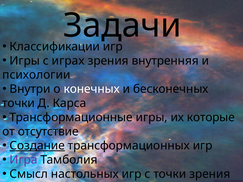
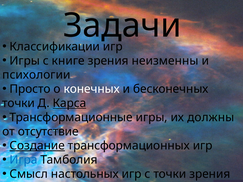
играх: играх -> книге
внутренняя: внутренняя -> неизменны
Внутри: Внутри -> Просто
Карса underline: none -> present
которые: которые -> должны
Игра colour: purple -> blue
